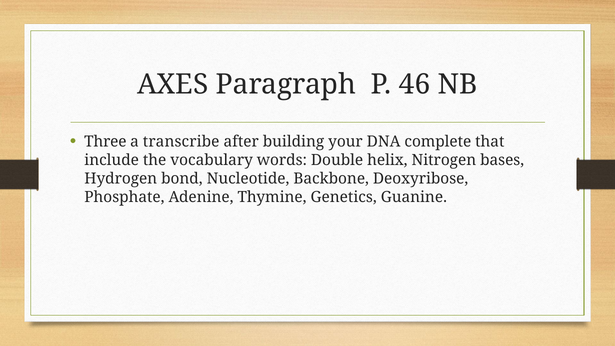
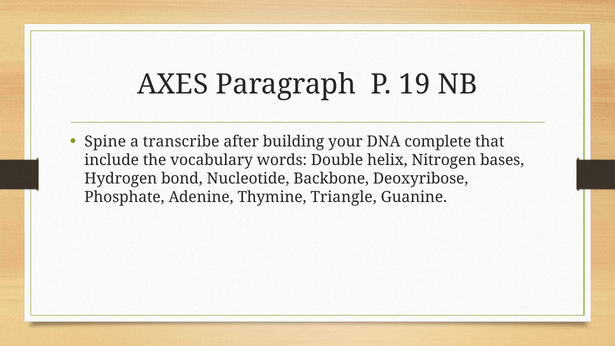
46: 46 -> 19
Three: Three -> Spine
Genetics: Genetics -> Triangle
